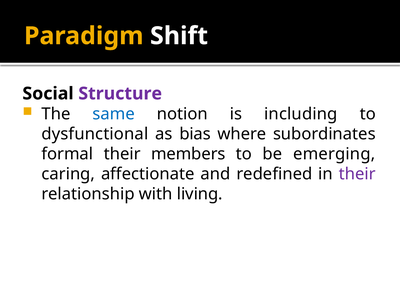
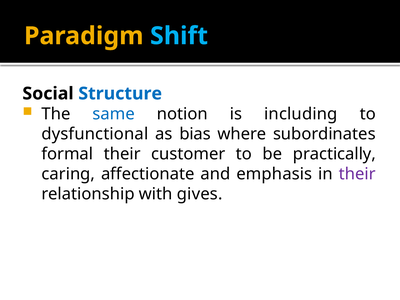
Shift colour: white -> light blue
Structure colour: purple -> blue
members: members -> customer
emerging: emerging -> practically
redefined: redefined -> emphasis
living: living -> gives
